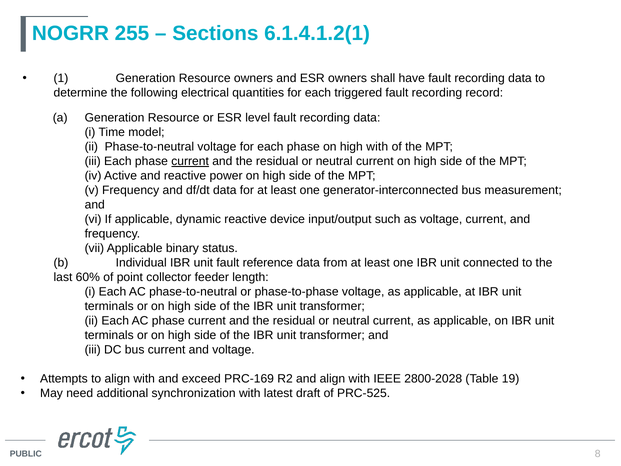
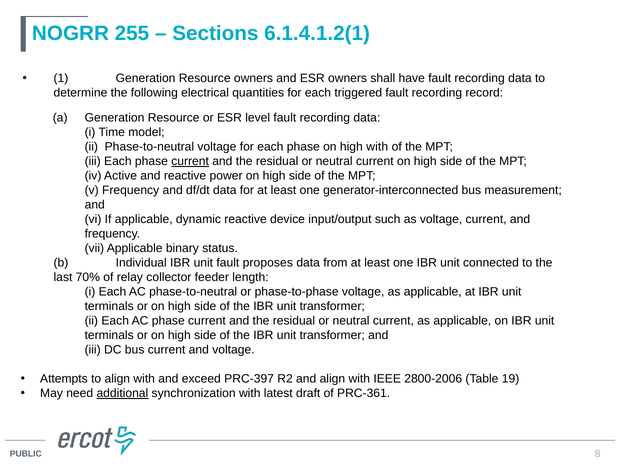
reference: reference -> proposes
60%: 60% -> 70%
point: point -> relay
PRC-169: PRC-169 -> PRC-397
2800-2028: 2800-2028 -> 2800-2006
additional underline: none -> present
PRC-525: PRC-525 -> PRC-361
